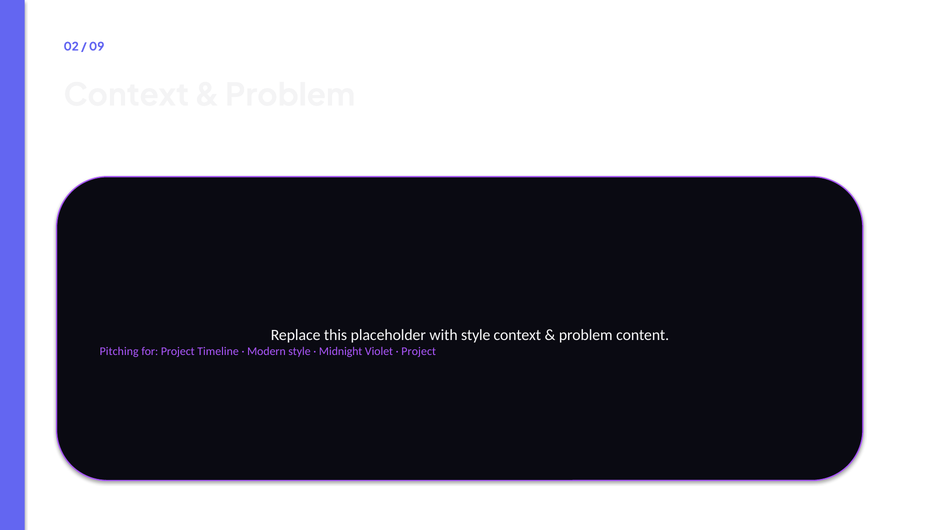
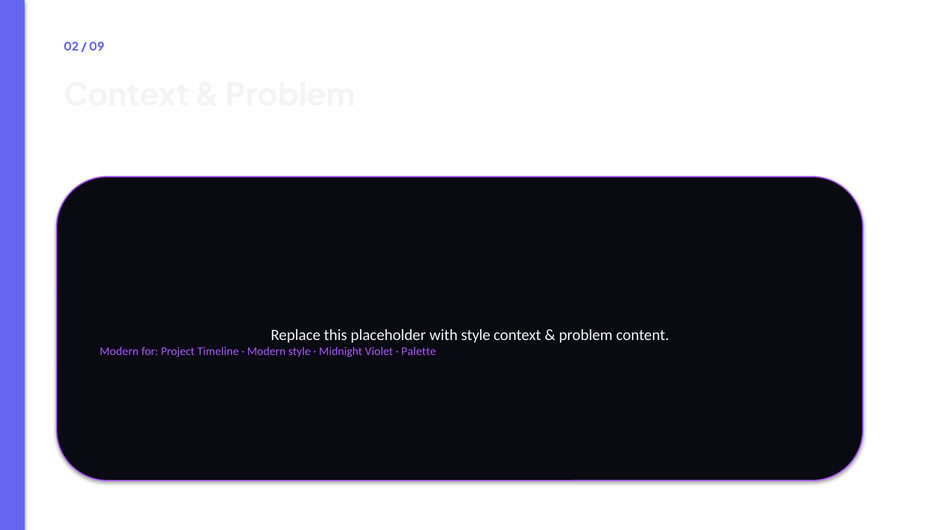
Pitching at (119, 351): Pitching -> Modern
Project at (419, 351): Project -> Palette
